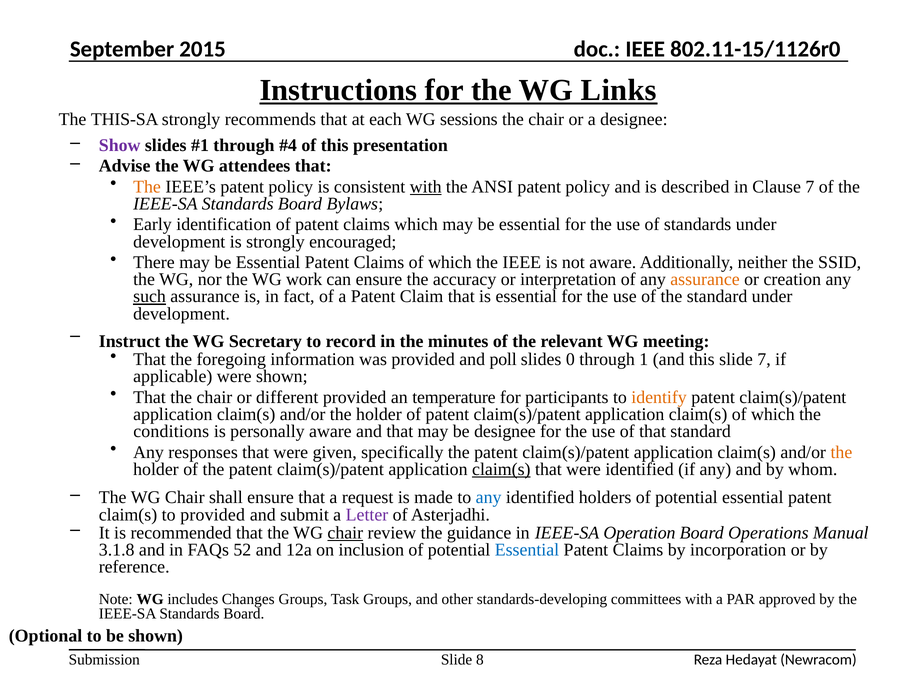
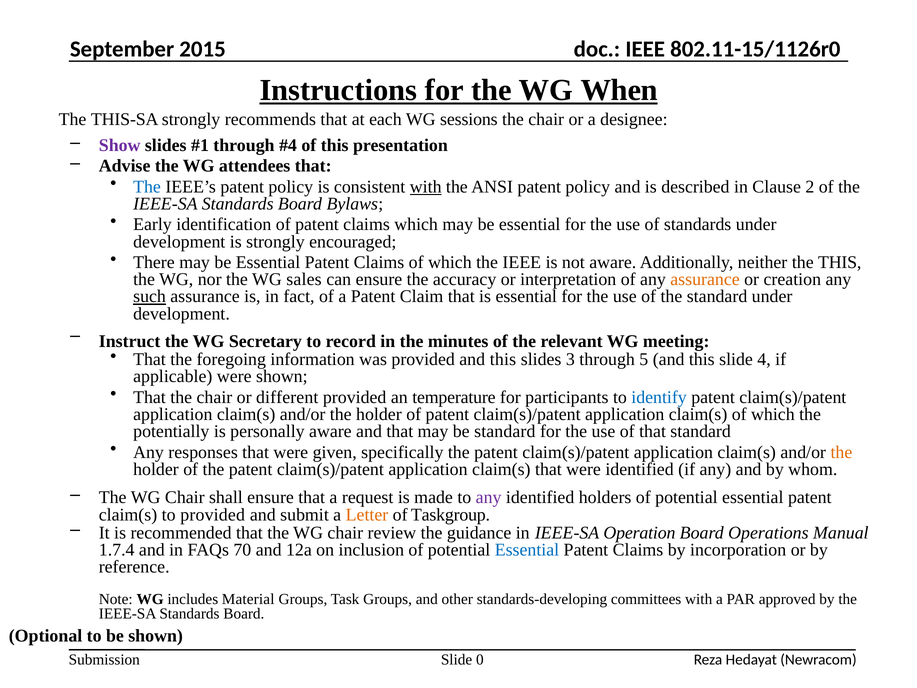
Links: Links -> When
The at (147, 187) colour: orange -> blue
Clause 7: 7 -> 2
the SSID: SSID -> THIS
work: work -> sales
provided and poll: poll -> this
0: 0 -> 3
1: 1 -> 5
slide 7: 7 -> 4
identify colour: orange -> blue
conditions: conditions -> potentially
be designee: designee -> standard
claim(s at (501, 469) underline: present -> none
any at (489, 497) colour: blue -> purple
Letter colour: purple -> orange
Asterjadhi: Asterjadhi -> Taskgroup
chair at (345, 533) underline: present -> none
3.1.8: 3.1.8 -> 1.7.4
52: 52 -> 70
Changes: Changes -> Material
8: 8 -> 0
